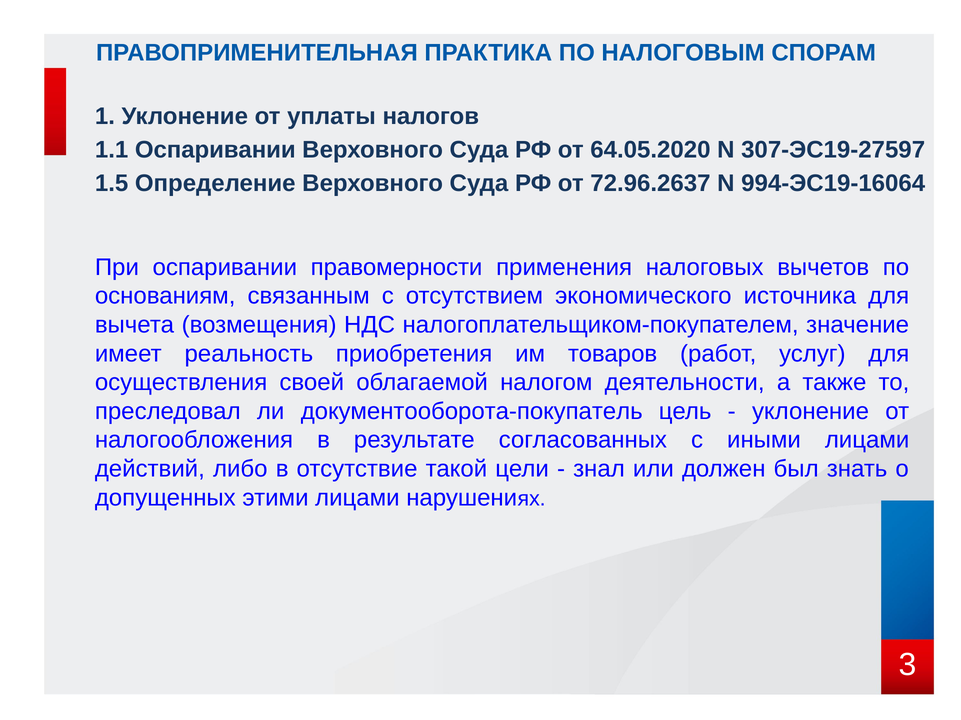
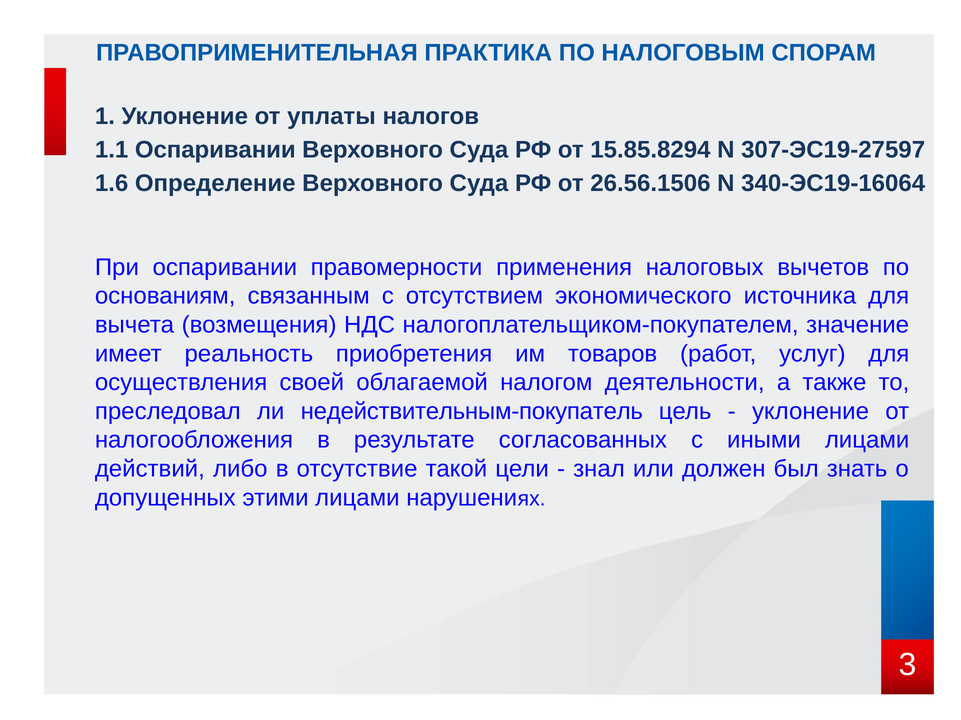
64.05.2020: 64.05.2020 -> 15.85.8294
1.5: 1.5 -> 1.6
72.96.2637: 72.96.2637 -> 26.56.1506
994-ЭС19-16064: 994-ЭС19-16064 -> 340-ЭС19-16064
документооборота-покупатель: документооборота-покупатель -> недействительным-покупатель
